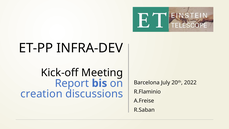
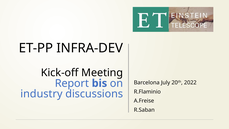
creation: creation -> industry
